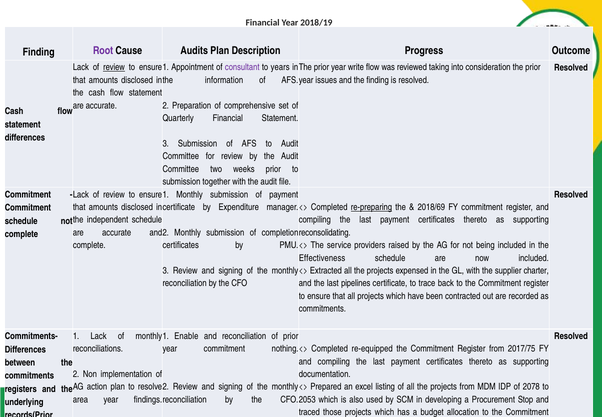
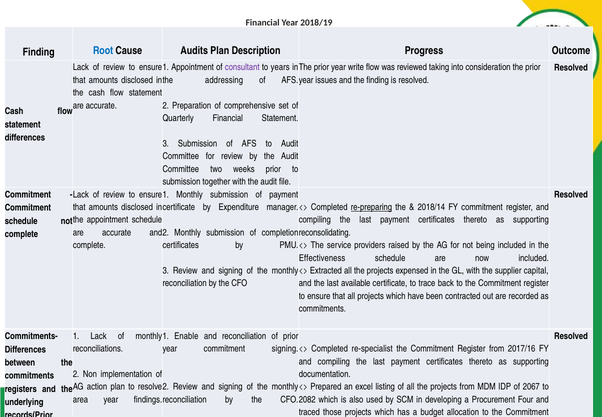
Root colour: purple -> blue
review at (114, 67) underline: present -> none
information: information -> addressing
2018/69: 2018/69 -> 2018/14
the independent: independent -> appointment
charter: charter -> capital
pipelines: pipelines -> available
commitment nothing: nothing -> signing
re-equipped: re-equipped -> re-specialist
2017/75: 2017/75 -> 2017/16
2078: 2078 -> 2067
2053: 2053 -> 2082
Stop: Stop -> Four
